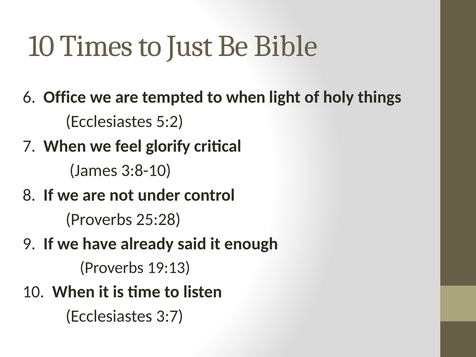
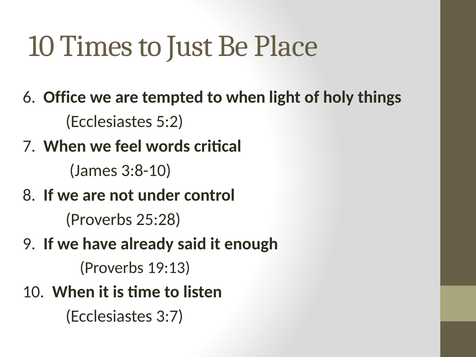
Bible: Bible -> Place
glorify: glorify -> words
